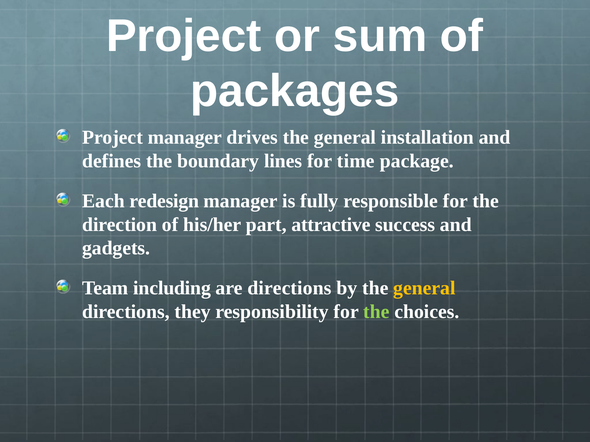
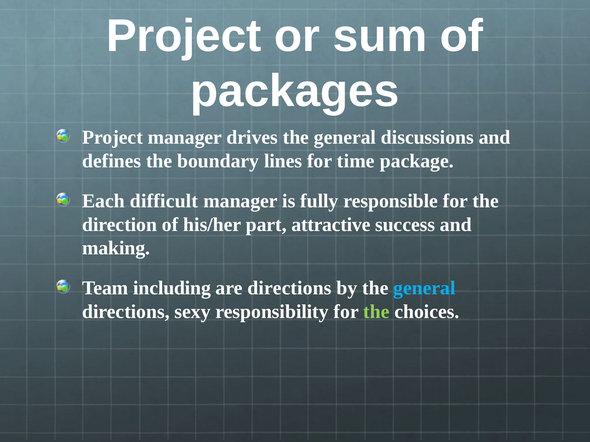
installation: installation -> discussions
redesign: redesign -> difficult
gadgets: gadgets -> making
general at (424, 288) colour: yellow -> light blue
they: they -> sexy
